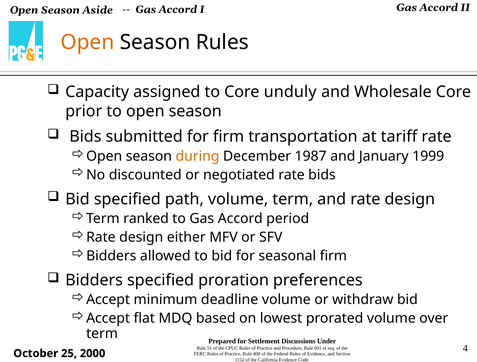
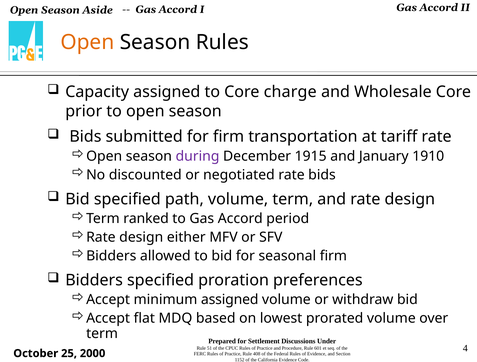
unduly: unduly -> charge
during colour: orange -> purple
1987: 1987 -> 1915
1999: 1999 -> 1910
minimum deadline: deadline -> assigned
